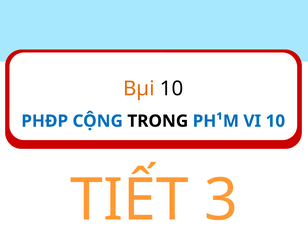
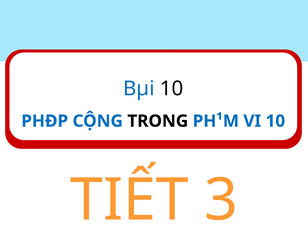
Bµi colour: orange -> blue
